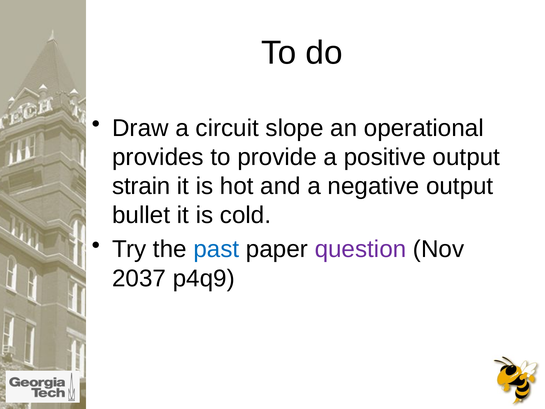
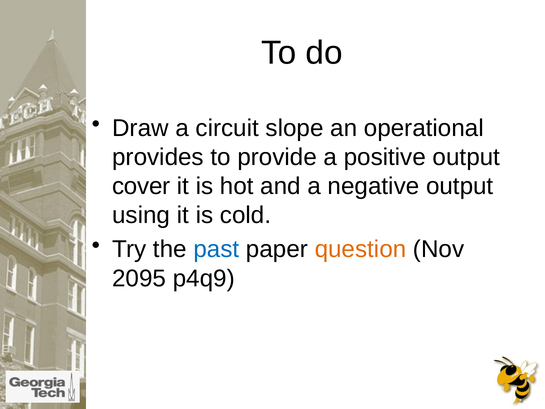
strain: strain -> cover
bullet: bullet -> using
question colour: purple -> orange
2037: 2037 -> 2095
